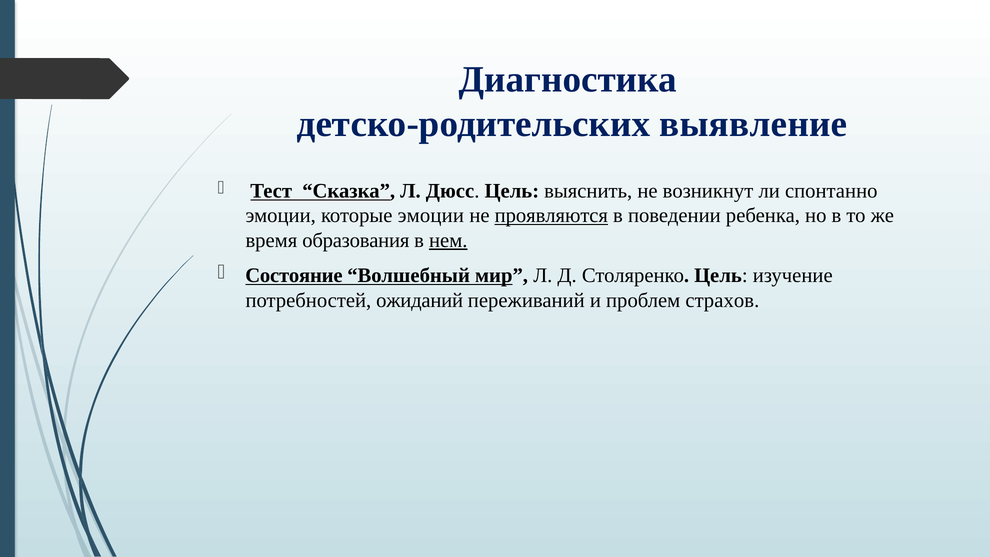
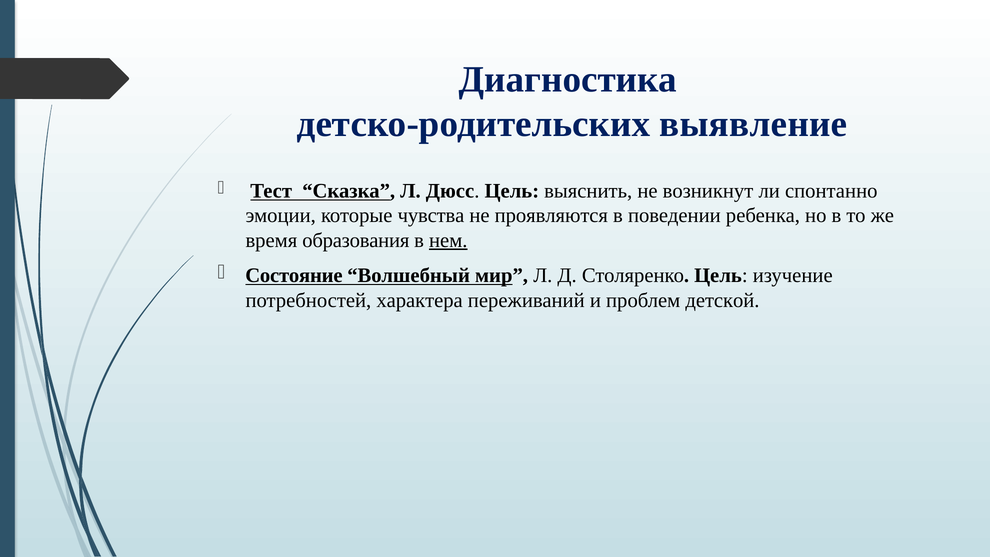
которые эмоции: эмоции -> чувства
проявляются underline: present -> none
ожиданий: ожиданий -> характера
страхов: страхов -> детской
